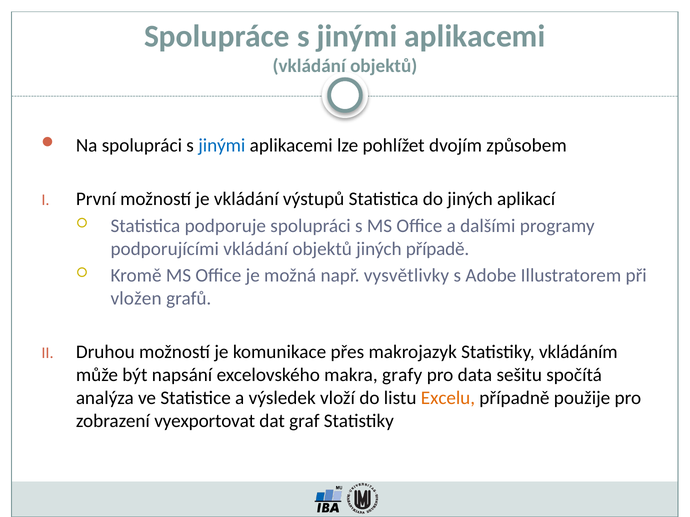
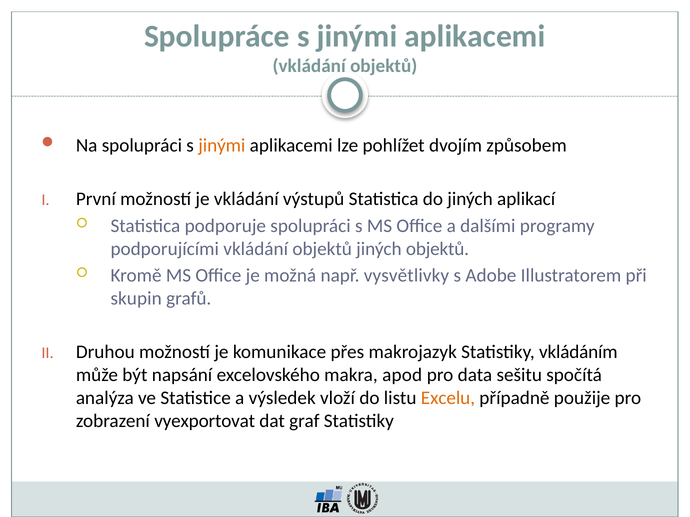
jinými at (222, 145) colour: blue -> orange
jiných případě: případě -> objektů
vložen: vložen -> skupin
grafy: grafy -> apod
